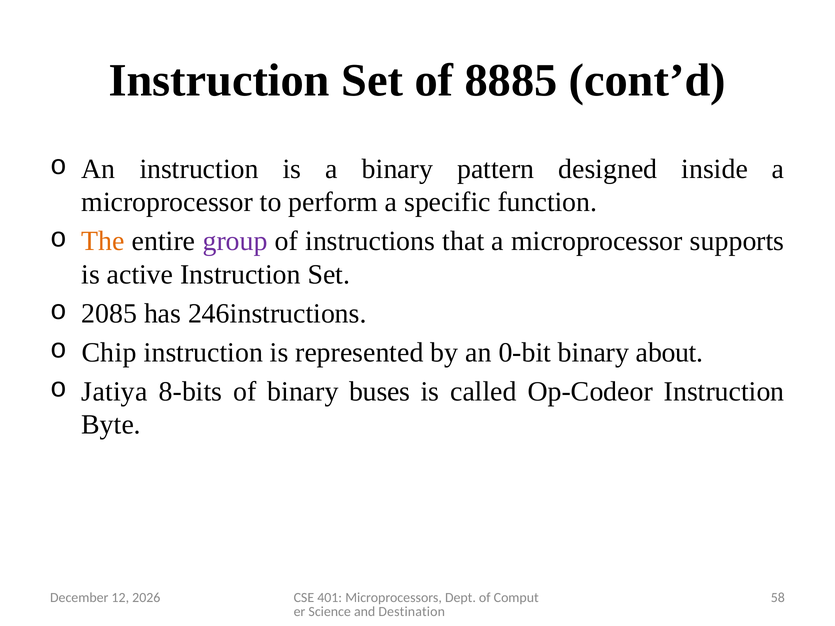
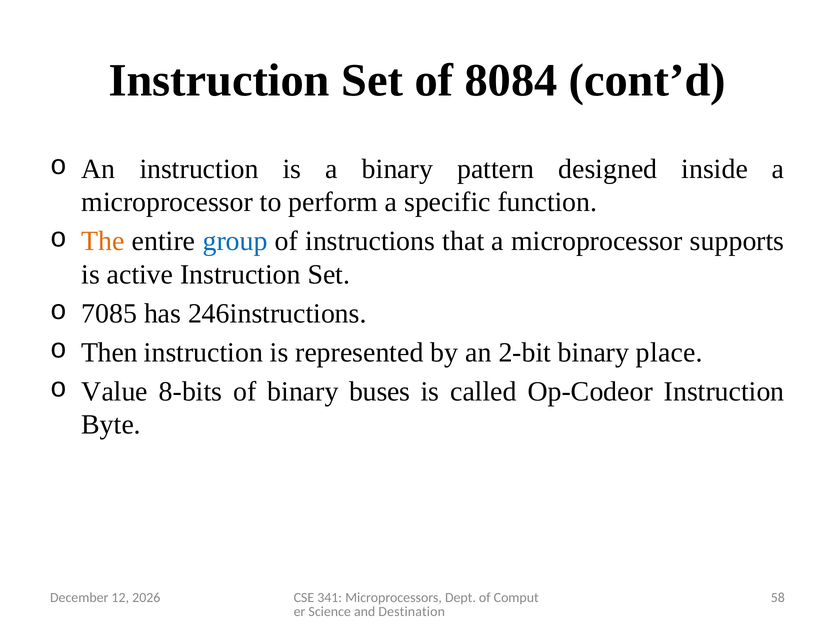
8885: 8885 -> 8084
group colour: purple -> blue
2085: 2085 -> 7085
Chip: Chip -> Then
0-bit: 0-bit -> 2-bit
about: about -> place
Jatiya: Jatiya -> Value
401: 401 -> 341
